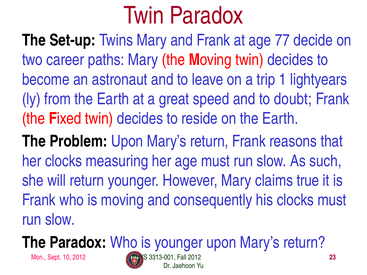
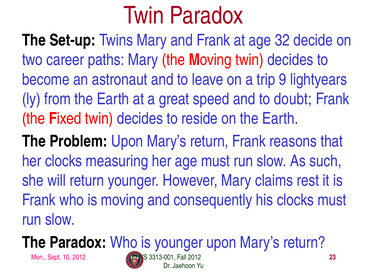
77: 77 -> 32
1: 1 -> 9
true: true -> rest
